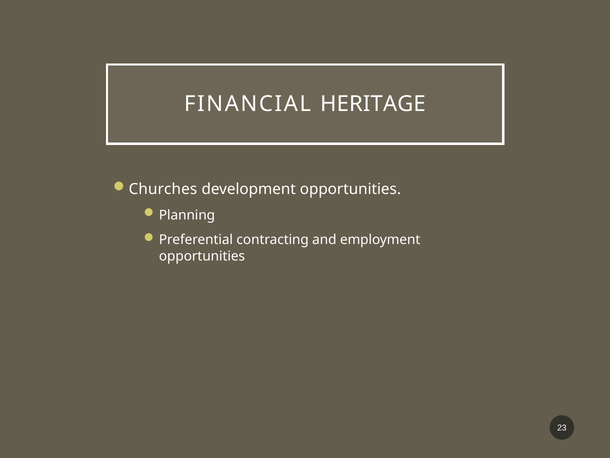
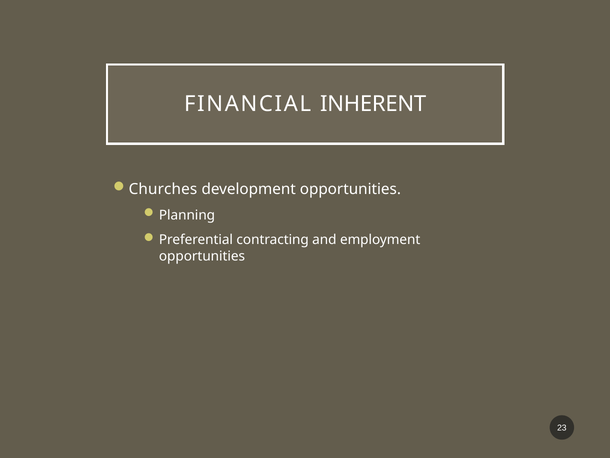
HERITAGE: HERITAGE -> INHERENT
